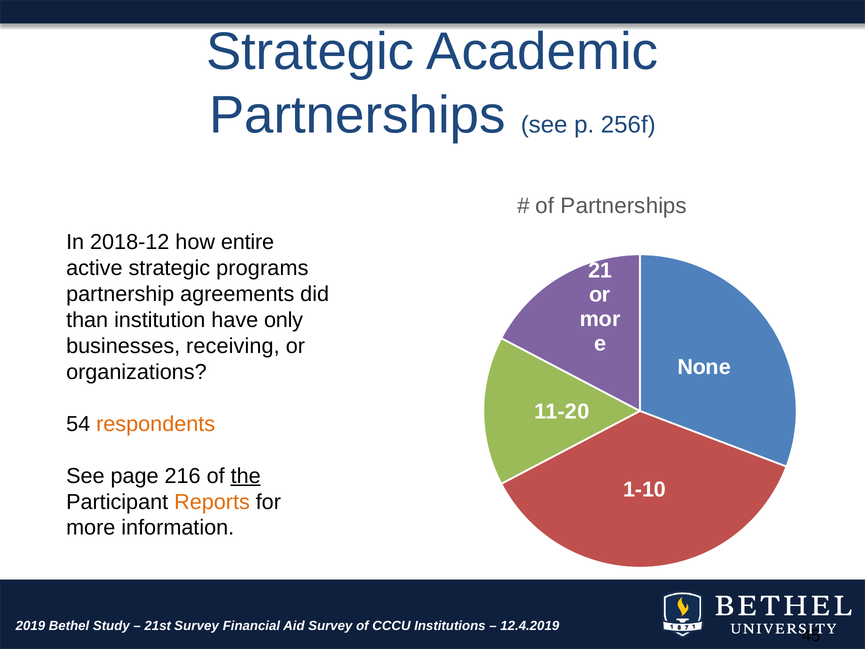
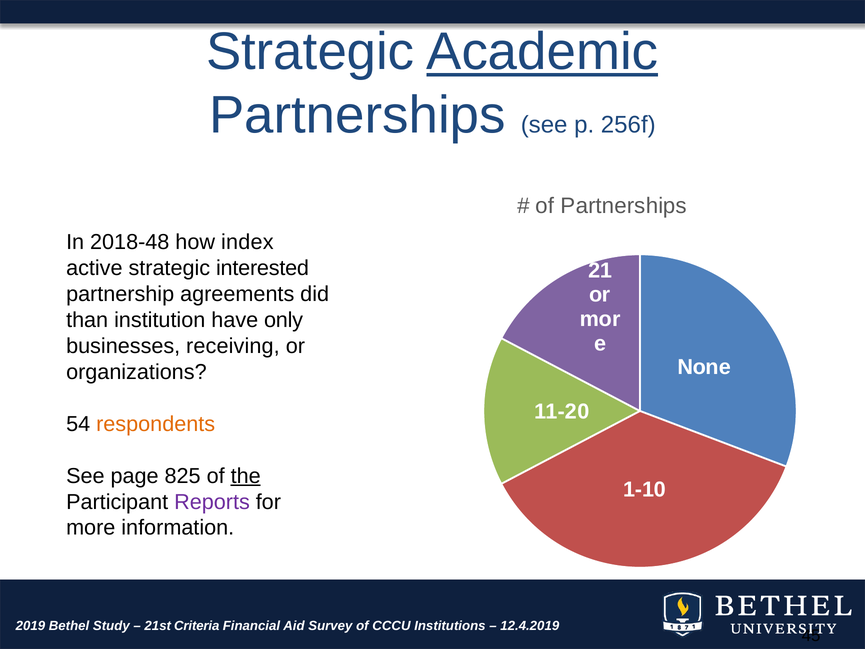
Academic underline: none -> present
2018-12: 2018-12 -> 2018-48
entire: entire -> index
programs: programs -> interested
216: 216 -> 825
Reports colour: orange -> purple
21st Survey: Survey -> Criteria
